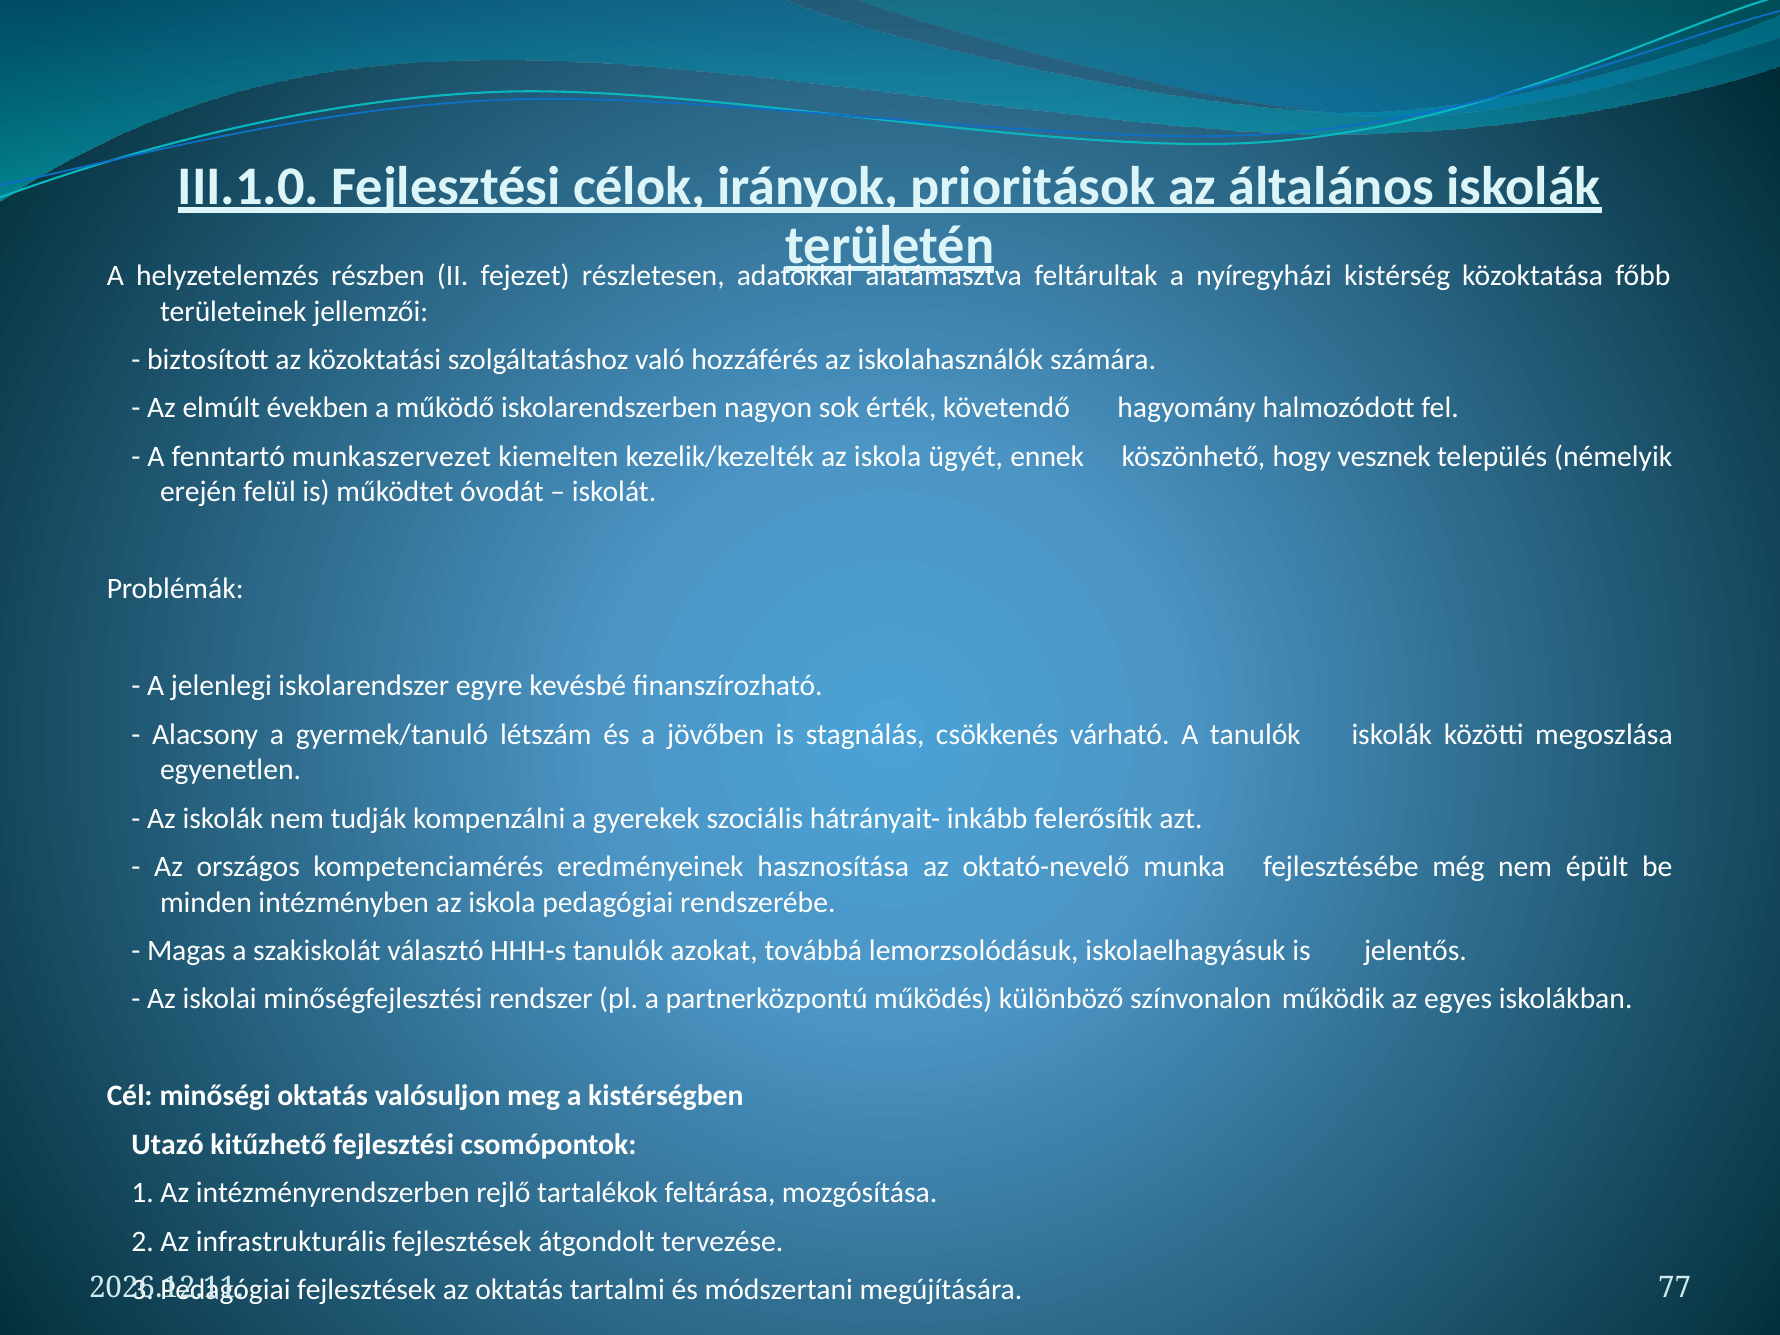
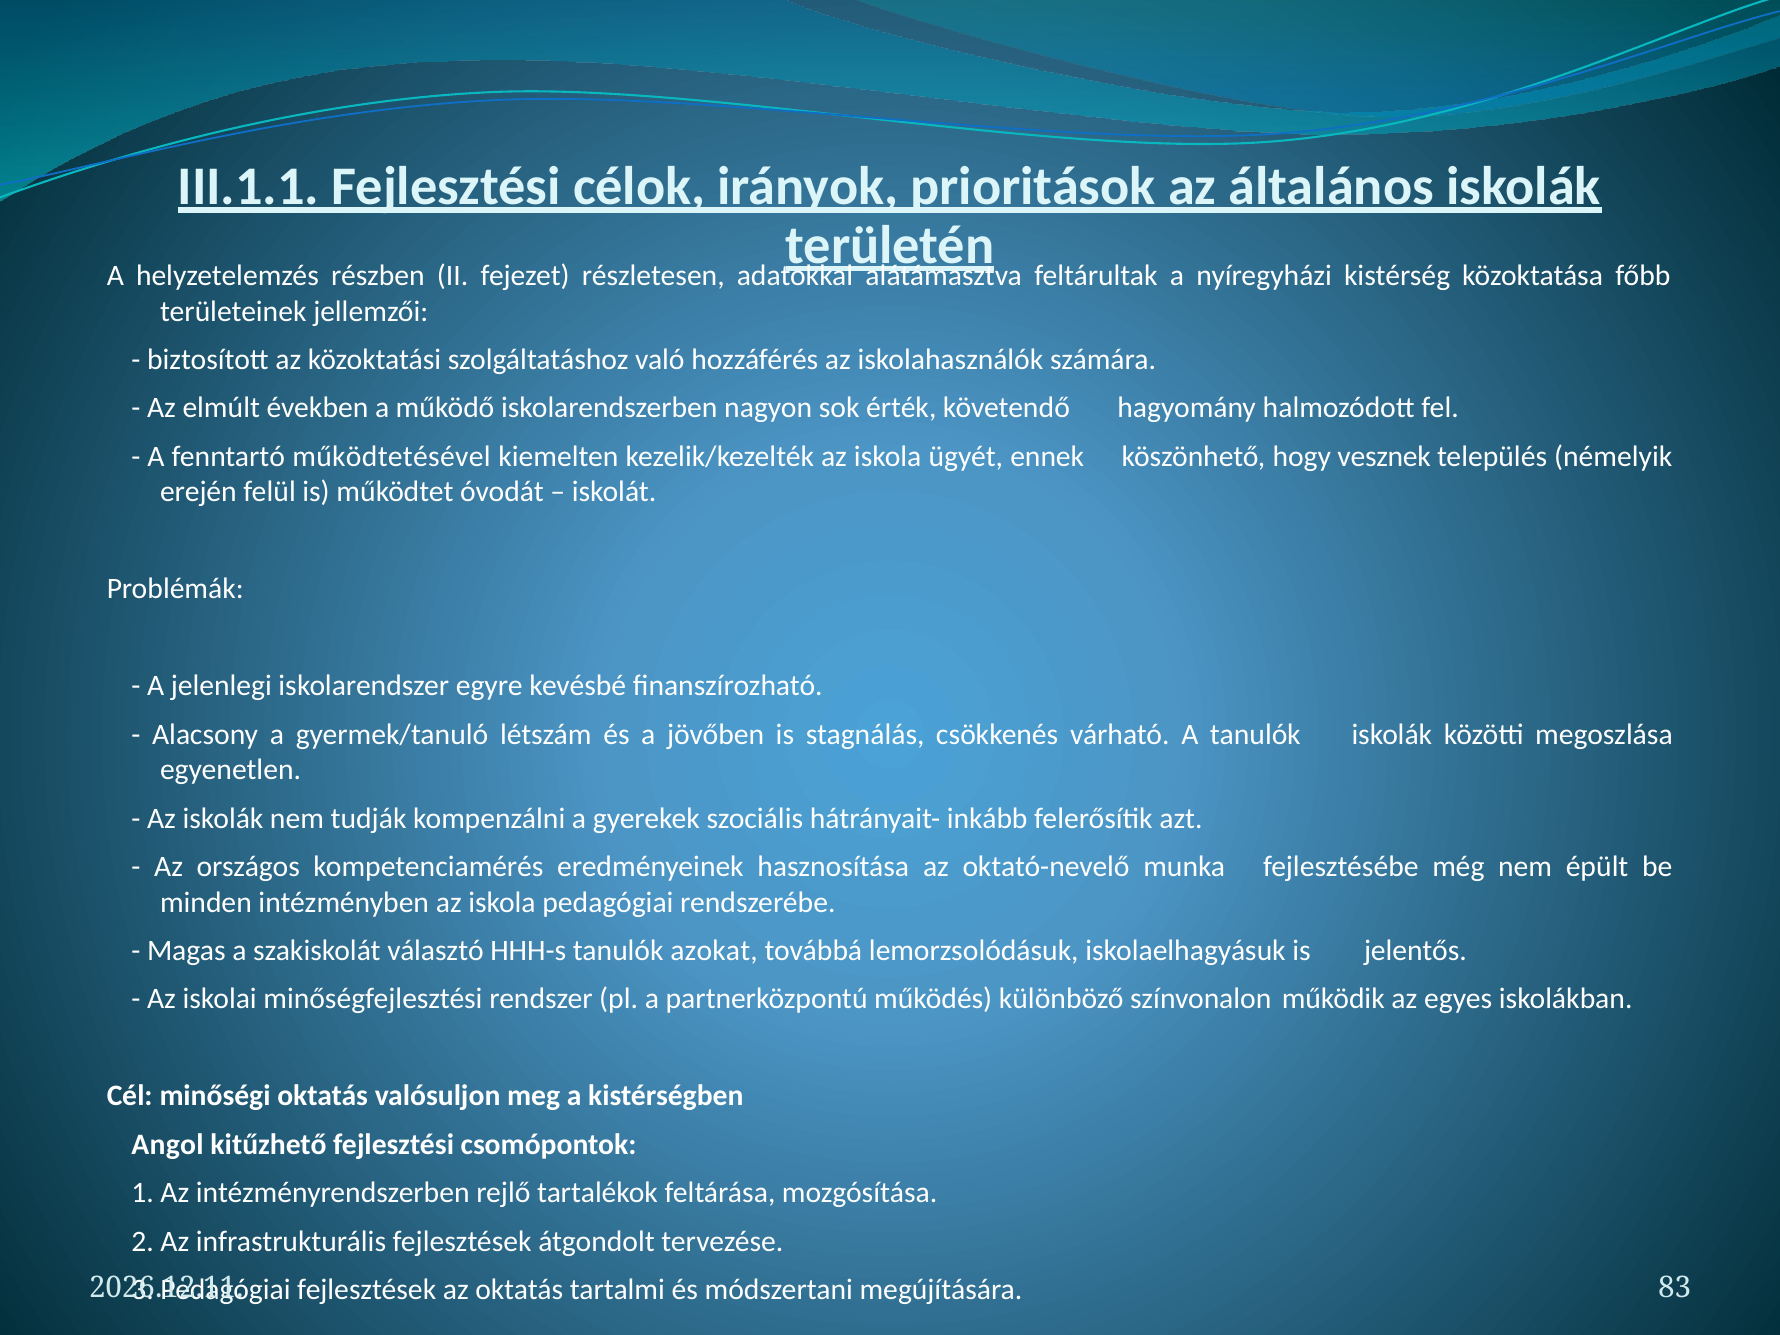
III.1.0: III.1.0 -> III.1.1
munkaszervezet: munkaszervezet -> működtetésével
Utazó: Utazó -> Angol
77: 77 -> 83
